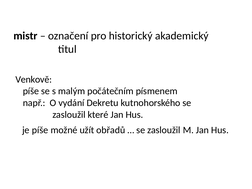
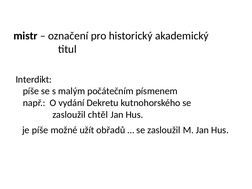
Venkově: Venkově -> Interdikt
které: které -> chtěl
